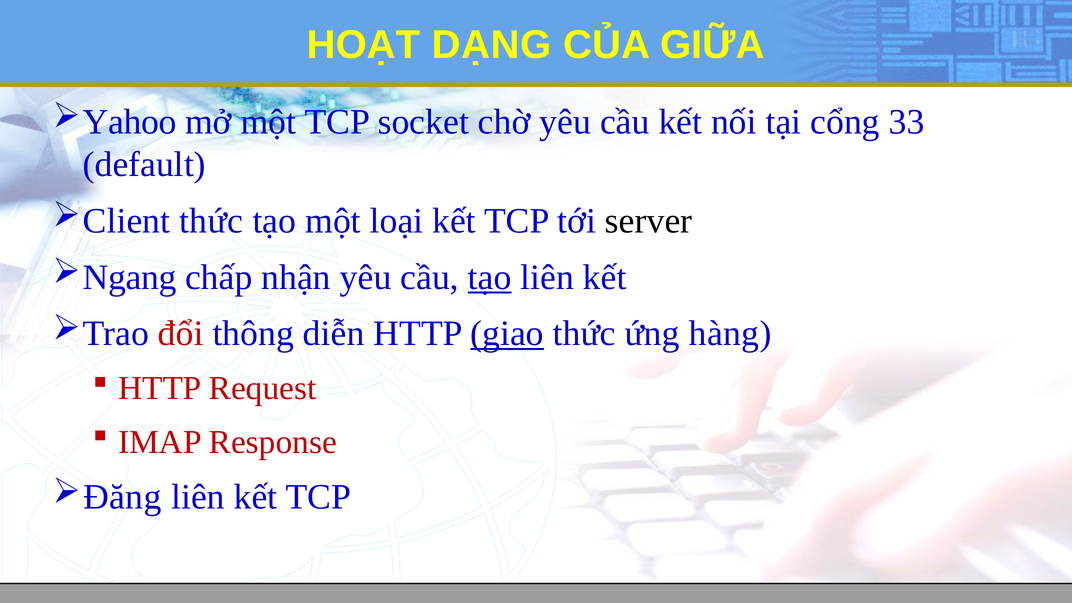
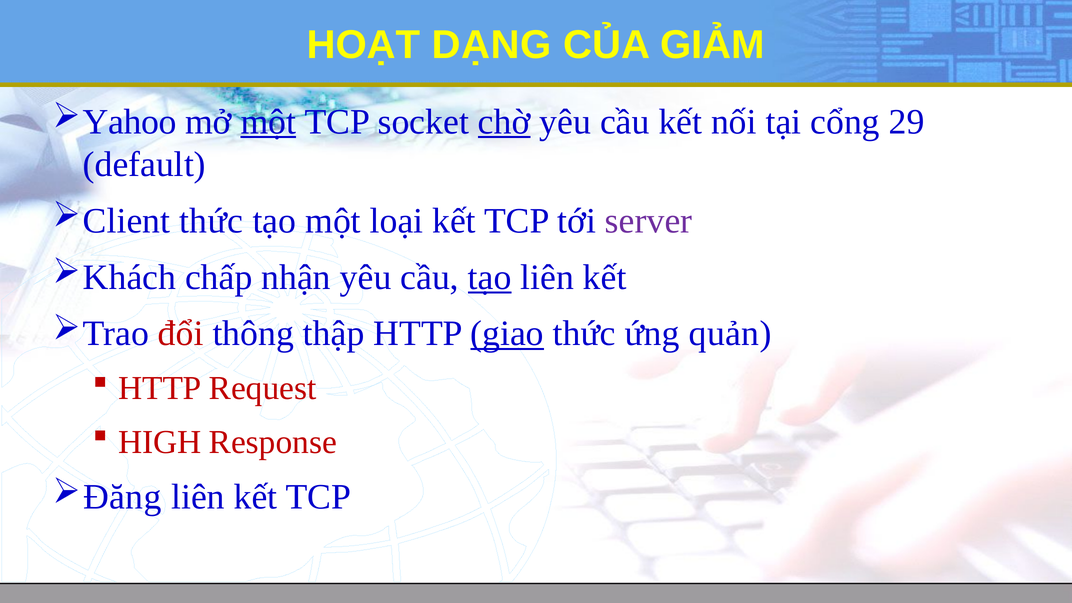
GIỮA: GIỮA -> GIẢM
một at (268, 122) underline: none -> present
chờ underline: none -> present
33: 33 -> 29
server colour: black -> purple
Ngang: Ngang -> Khách
diễn: diễn -> thập
hàng: hàng -> quản
IMAP: IMAP -> HIGH
